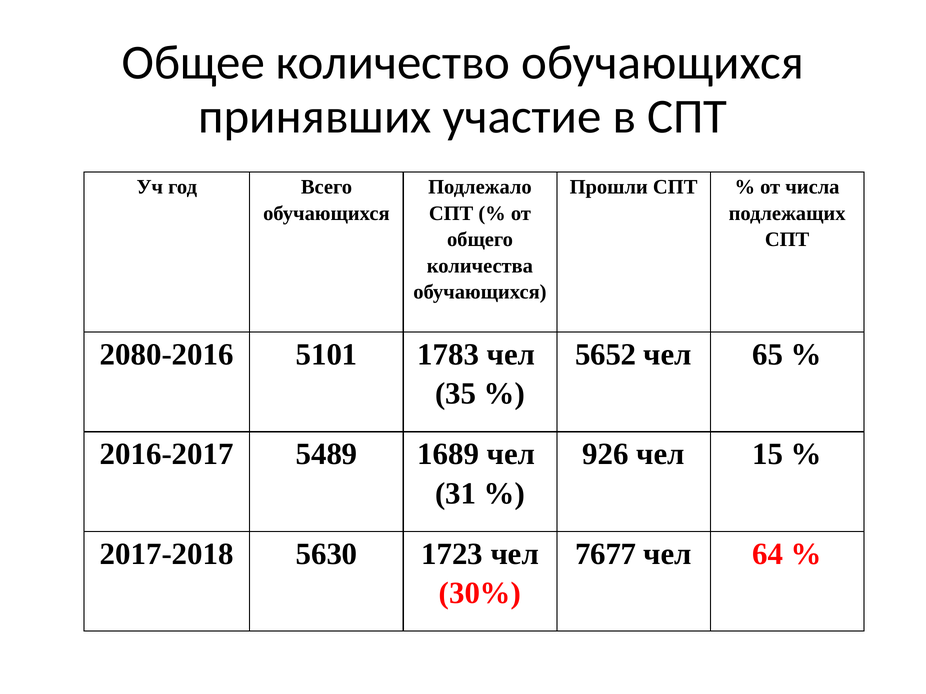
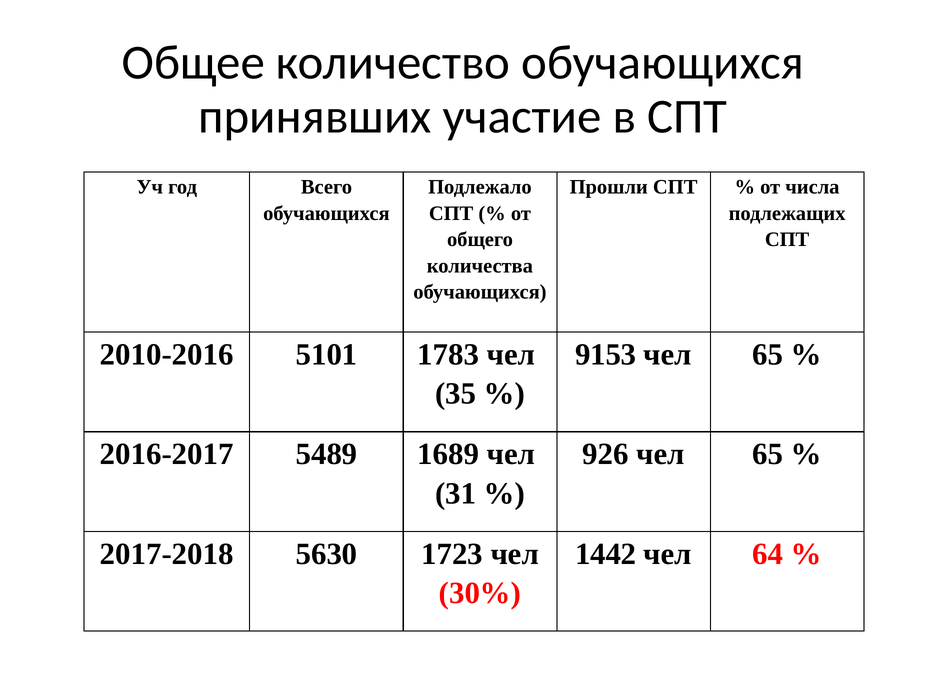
2080-2016: 2080-2016 -> 2010-2016
5652: 5652 -> 9153
926 чел 15: 15 -> 65
7677: 7677 -> 1442
